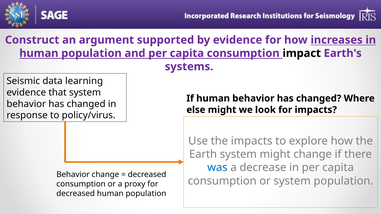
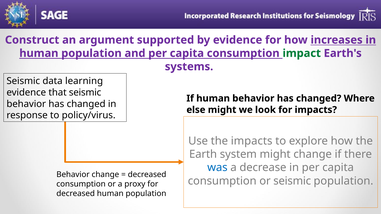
impact colour: black -> green
that system: system -> seismic
or system: system -> seismic
